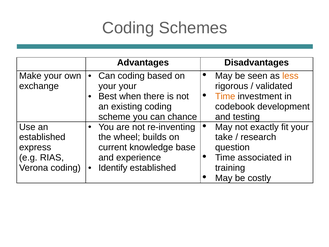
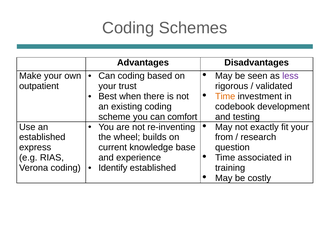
less colour: orange -> purple
exchange: exchange -> outpatient
your your: your -> trust
chance: chance -> comfort
take: take -> from
